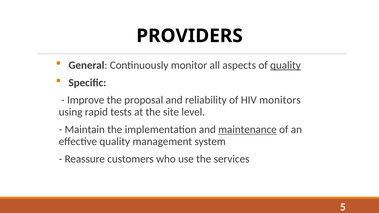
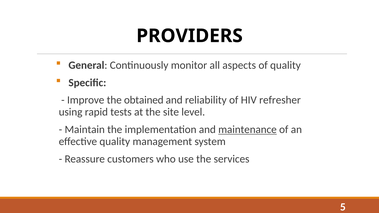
quality at (285, 65) underline: present -> none
proposal: proposal -> obtained
monitors: monitors -> refresher
